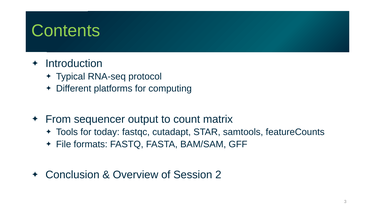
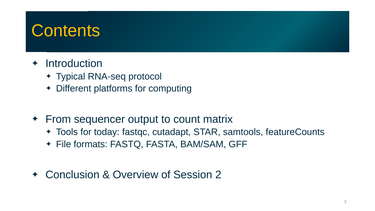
Contents colour: light green -> yellow
